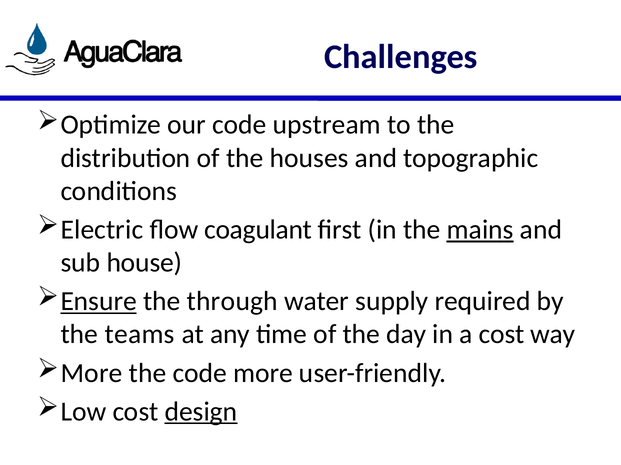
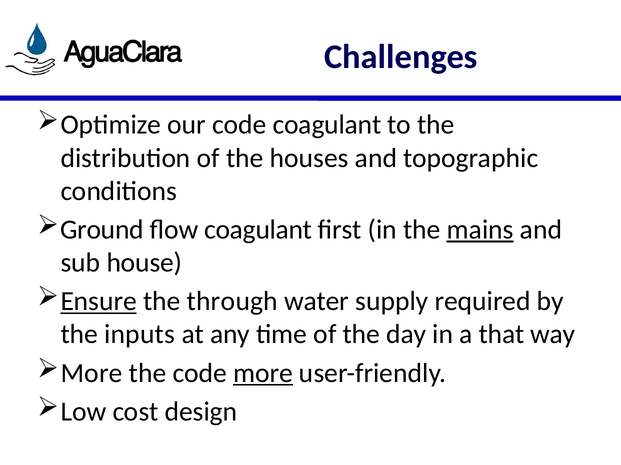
code upstream: upstream -> coagulant
Electric: Electric -> Ground
teams: teams -> inputs
a cost: cost -> that
more at (263, 374) underline: none -> present
design underline: present -> none
